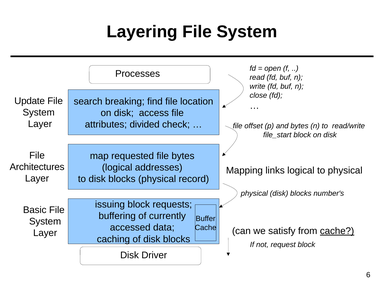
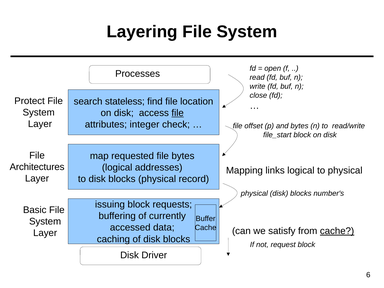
Update: Update -> Protect
breaking: breaking -> stateless
file at (178, 113) underline: none -> present
divided: divided -> integer
